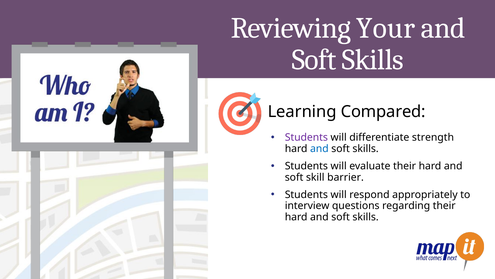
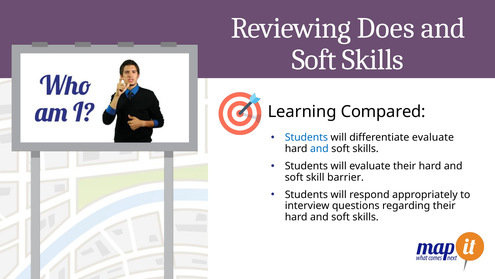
Your: Your -> Does
Students at (306, 137) colour: purple -> blue
differentiate strength: strength -> evaluate
